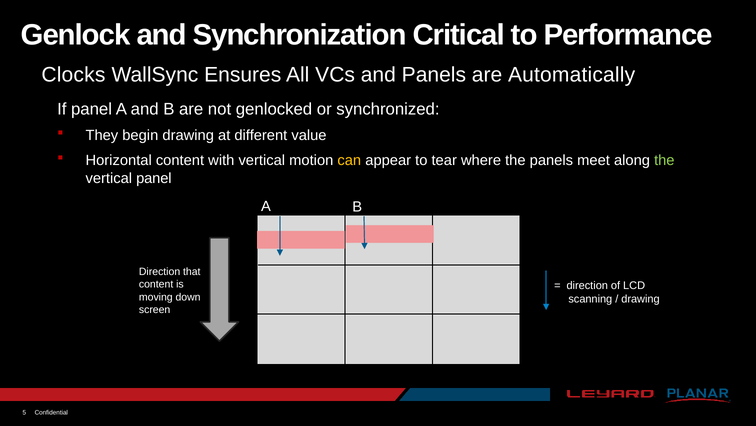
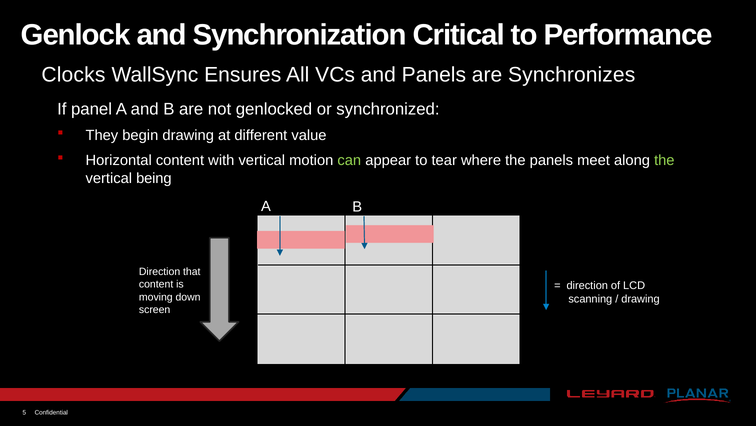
Automatically: Automatically -> Synchronizes
can colour: yellow -> light green
vertical panel: panel -> being
